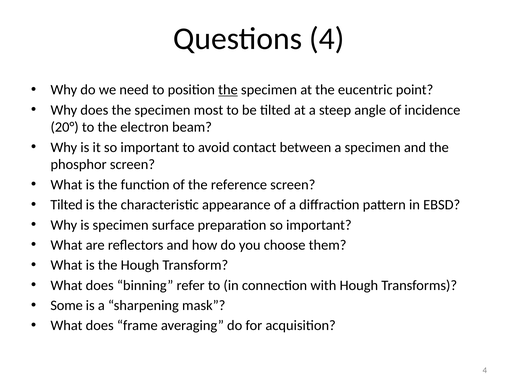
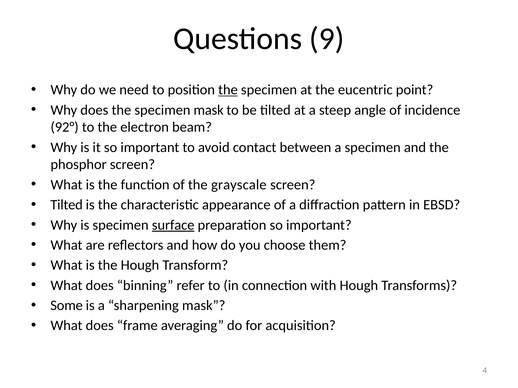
Questions 4: 4 -> 9
specimen most: most -> mask
20°: 20° -> 92°
reference: reference -> grayscale
surface underline: none -> present
